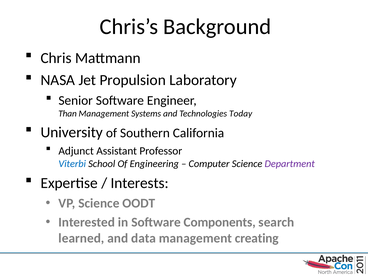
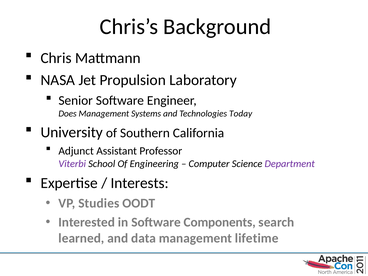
Than: Than -> Does
Viterbi colour: blue -> purple
VP Science: Science -> Studies
creating: creating -> lifetime
